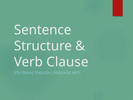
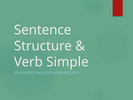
Clause: Clause -> Simple
